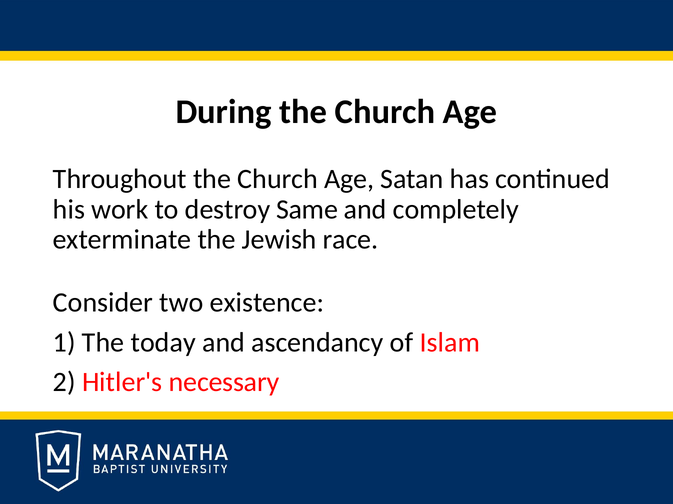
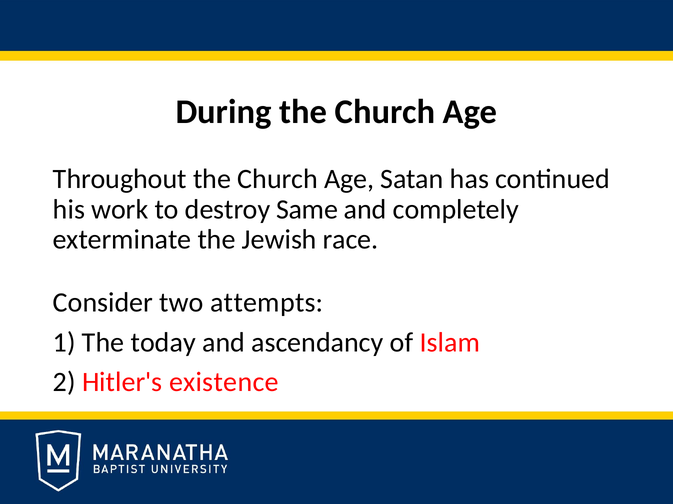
existence: existence -> attempts
necessary: necessary -> existence
